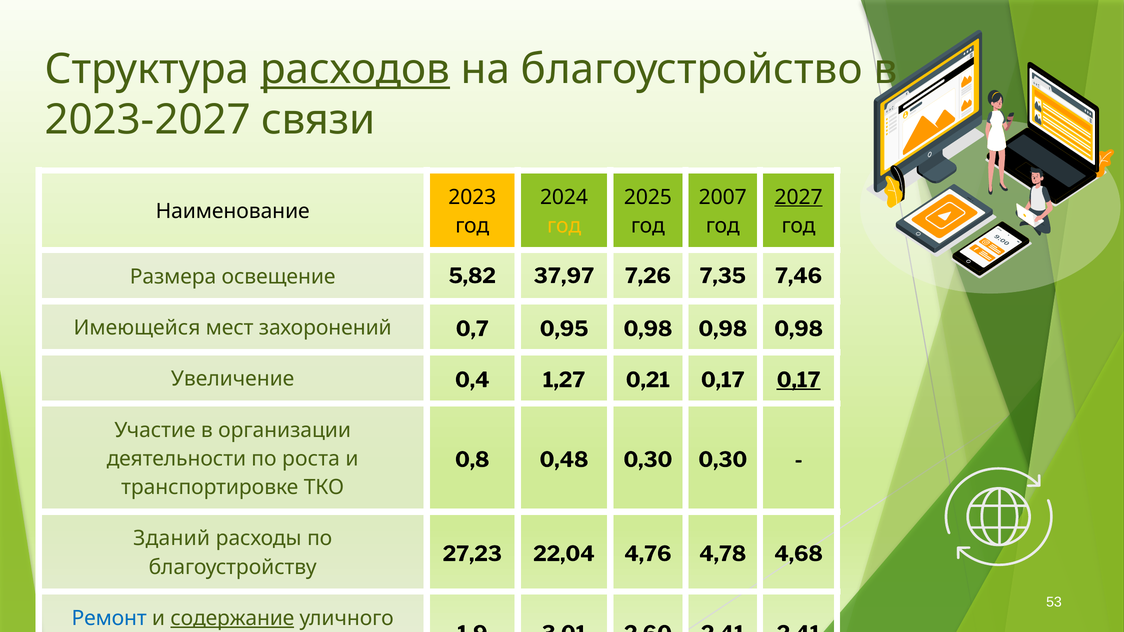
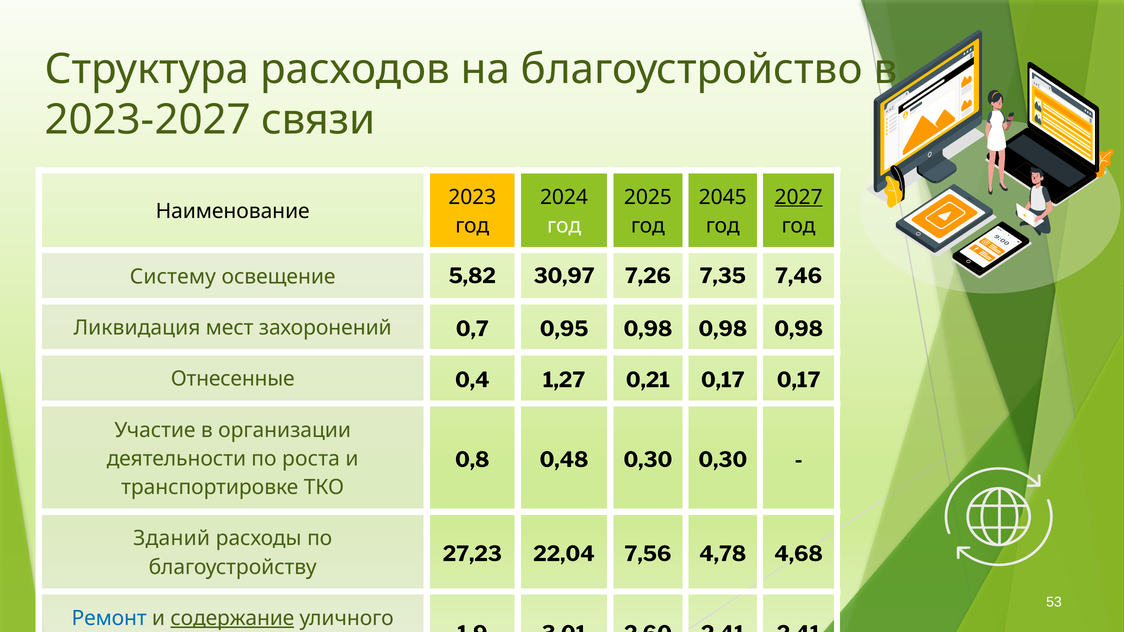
расходов underline: present -> none
2007: 2007 -> 2045
год at (564, 226) colour: yellow -> white
Размера: Размера -> Систему
37,97: 37,97 -> 30,97
Имеющейся: Имеющейся -> Ликвидация
Увеличение: Увеличение -> Отнесенные
0,17 at (799, 380) underline: present -> none
4,76: 4,76 -> 7,56
